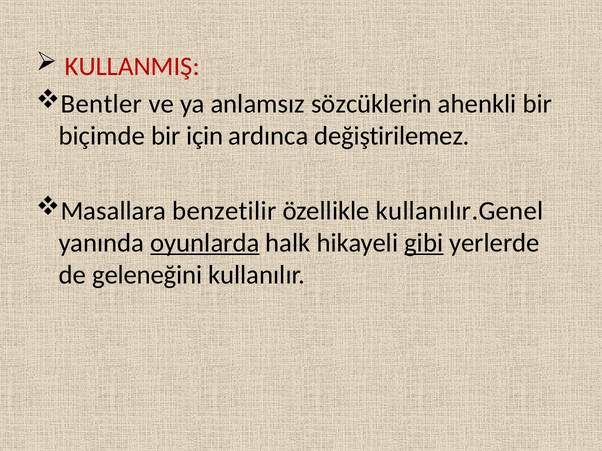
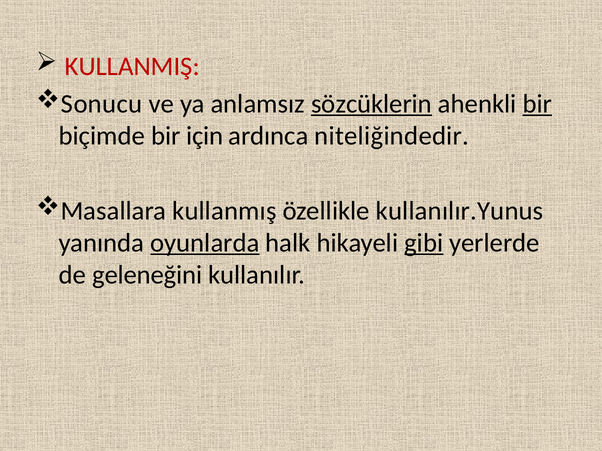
Bentler: Bentler -> Sonucu
sözcüklerin underline: none -> present
bir at (537, 104) underline: none -> present
değiştirilemez: değiştirilemez -> niteliğindedir
benzetilir: benzetilir -> kullanmış
kullanılır.Genel: kullanılır.Genel -> kullanılır.Yunus
